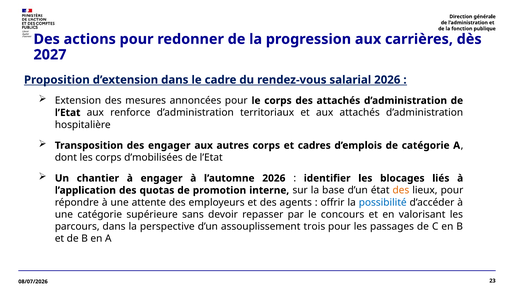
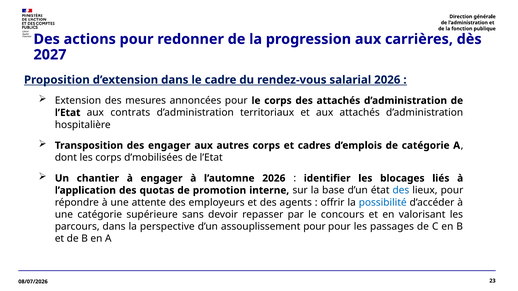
renforce: renforce -> contrats
des at (401, 191) colour: orange -> blue
assouplissement trois: trois -> pour
